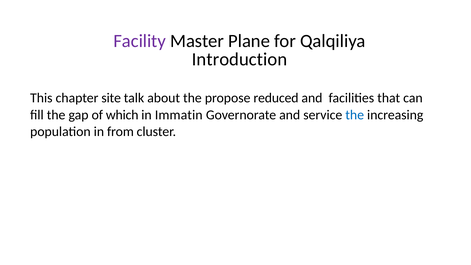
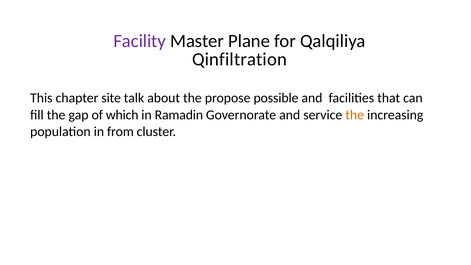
Introduction: Introduction -> Qinfiltration
reduced: reduced -> possible
Immatin: Immatin -> Ramadin
the at (355, 115) colour: blue -> orange
